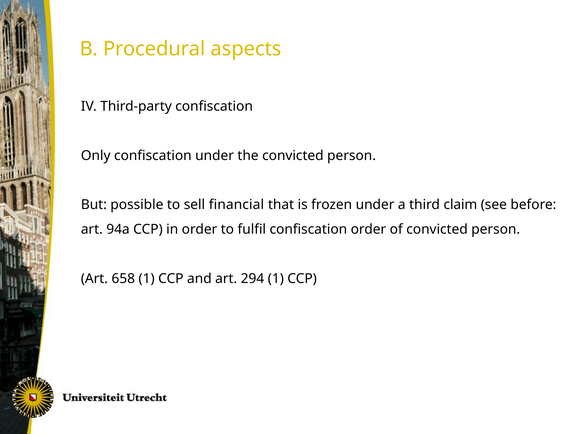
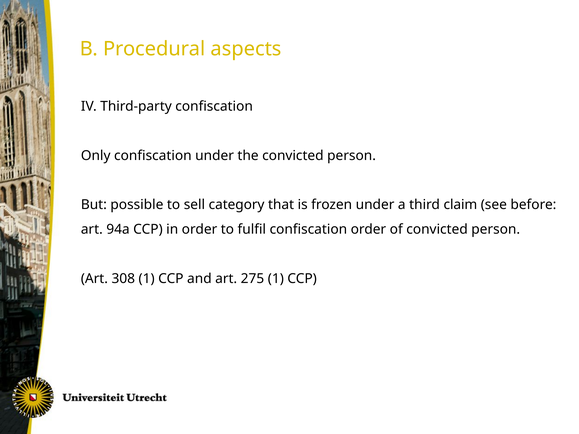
financial: financial -> category
658: 658 -> 308
294: 294 -> 275
